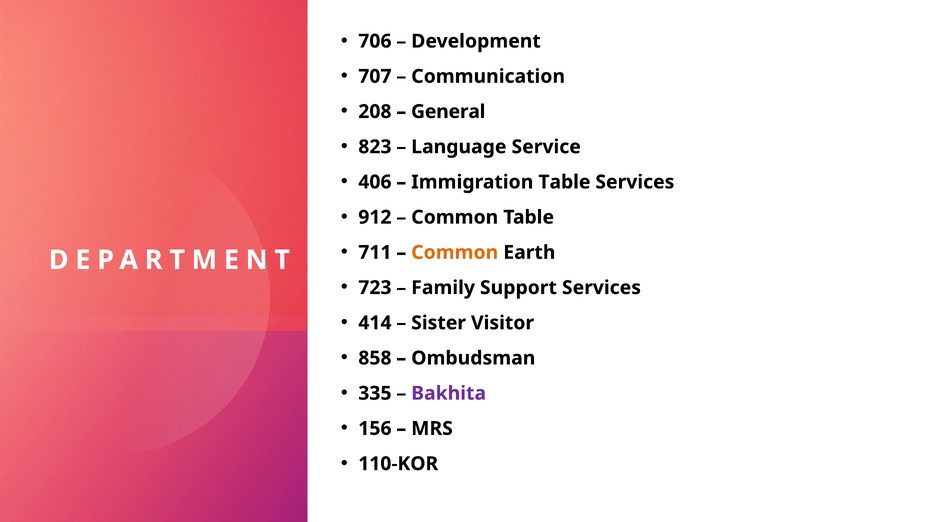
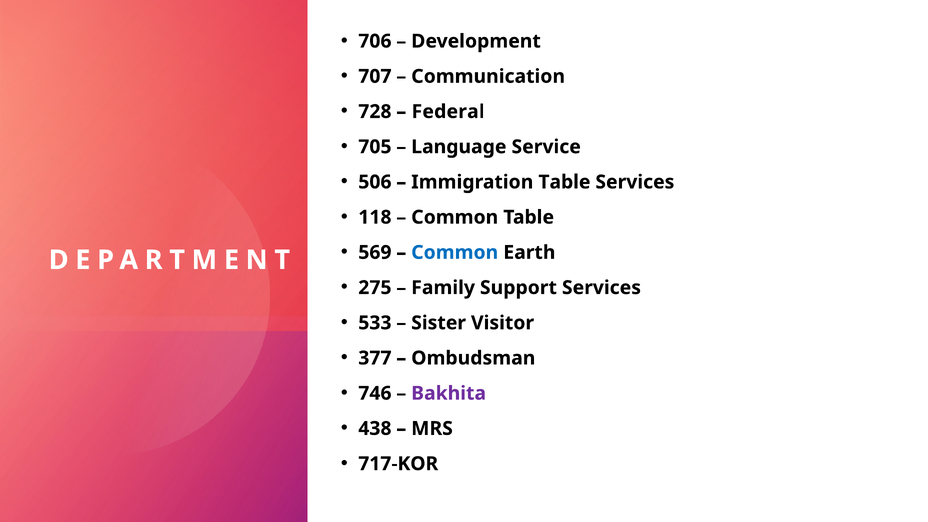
208: 208 -> 728
General: General -> Federal
823: 823 -> 705
406: 406 -> 506
912: 912 -> 118
711: 711 -> 569
Common at (455, 252) colour: orange -> blue
723: 723 -> 275
414: 414 -> 533
858: 858 -> 377
335: 335 -> 746
156: 156 -> 438
110-KOR: 110-KOR -> 717-KOR
